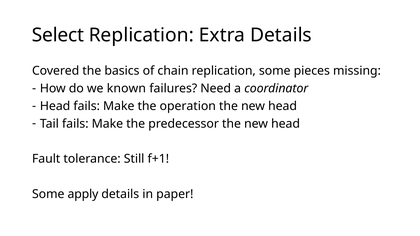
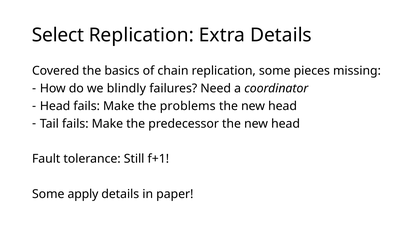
known: known -> blindly
operation: operation -> problems
